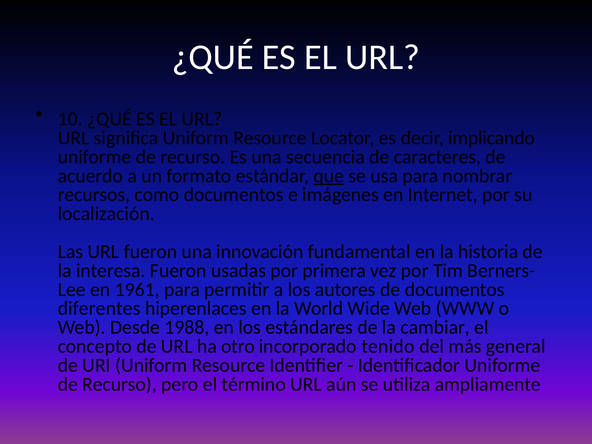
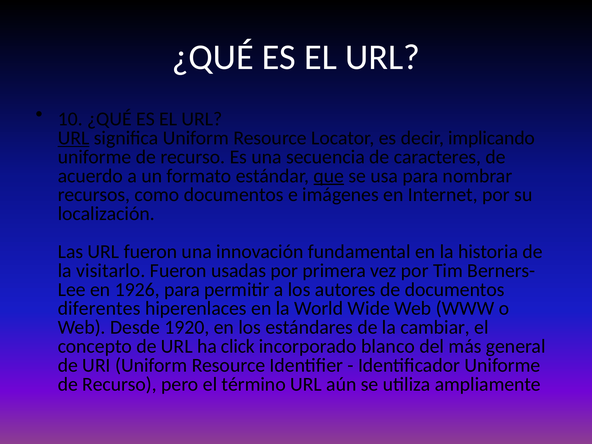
URL at (74, 138) underline: none -> present
interesa: interesa -> visitarlo
1961: 1961 -> 1926
1988: 1988 -> 1920
otro: otro -> click
tenido: tenido -> blanco
